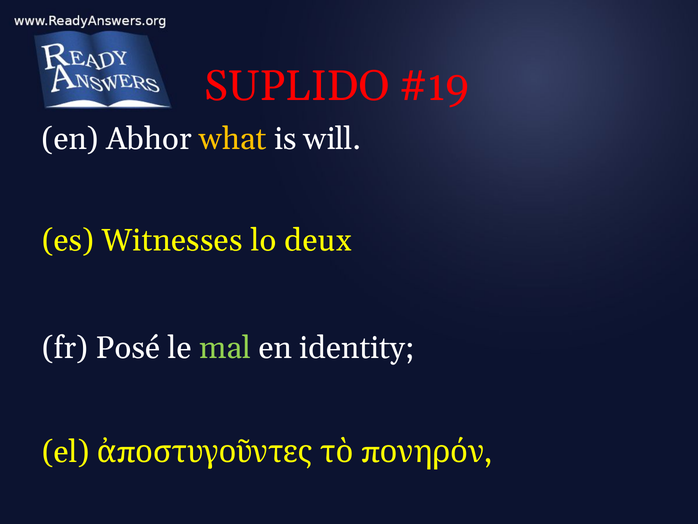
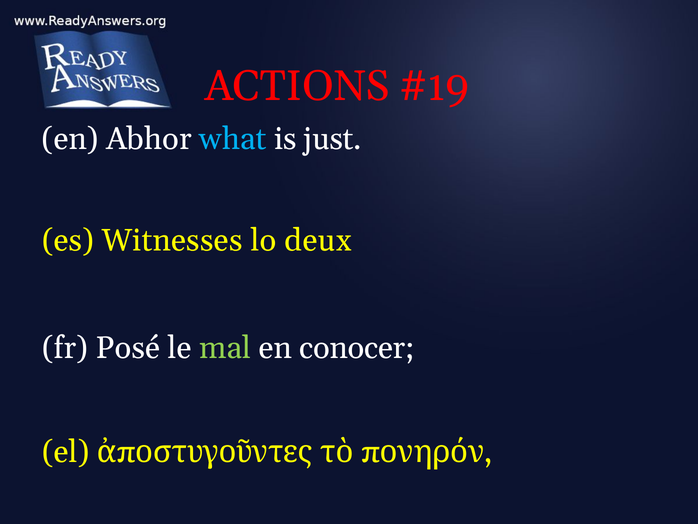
SUPLIDO: SUPLIDO -> ACTIONS
what colour: yellow -> light blue
will: will -> just
identity: identity -> conocer
